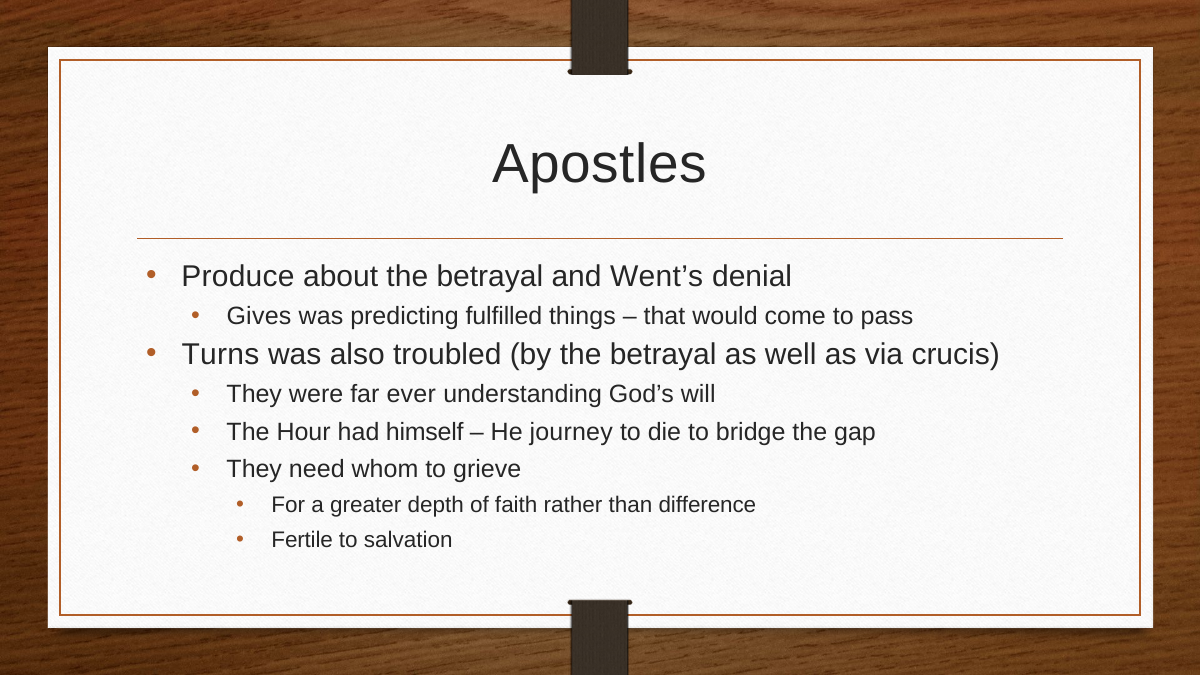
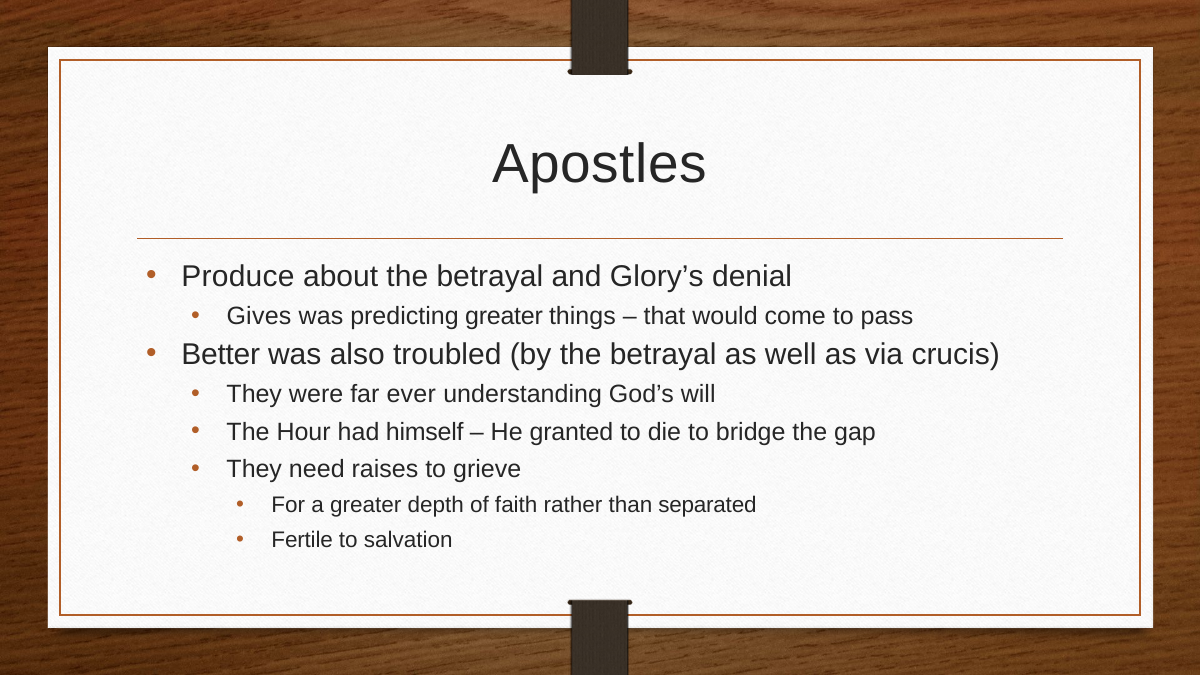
Went’s: Went’s -> Glory’s
predicting fulfilled: fulfilled -> greater
Turns: Turns -> Better
journey: journey -> granted
whom: whom -> raises
difference: difference -> separated
